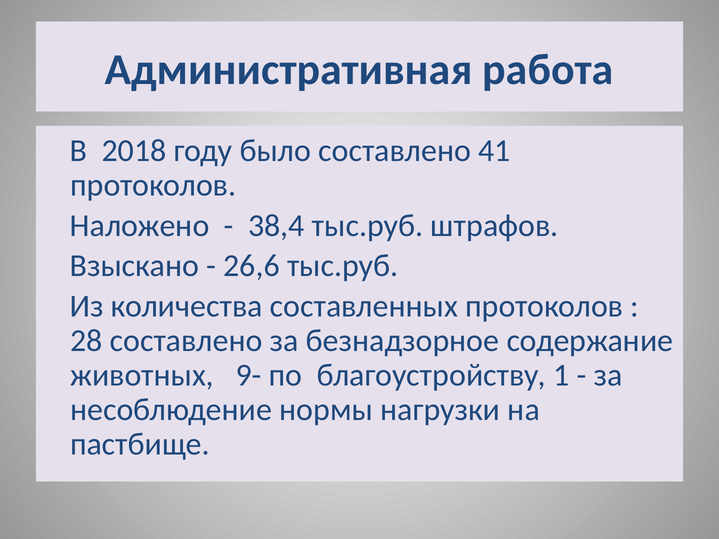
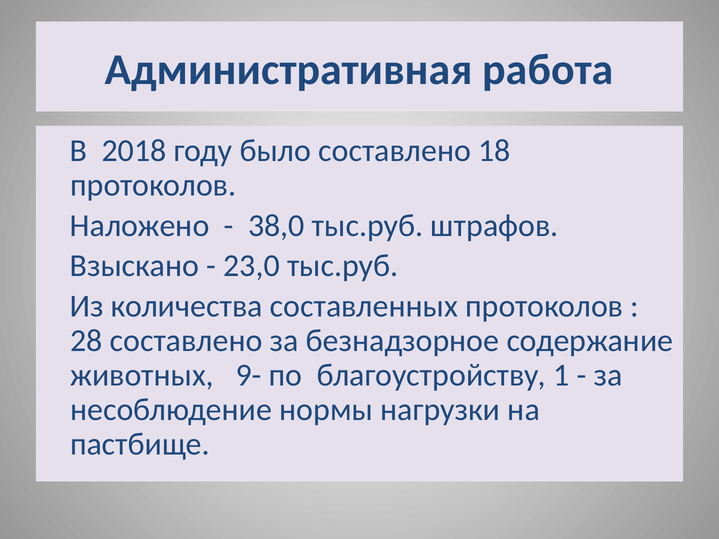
41: 41 -> 18
38,4: 38,4 -> 38,0
26,6: 26,6 -> 23,0
